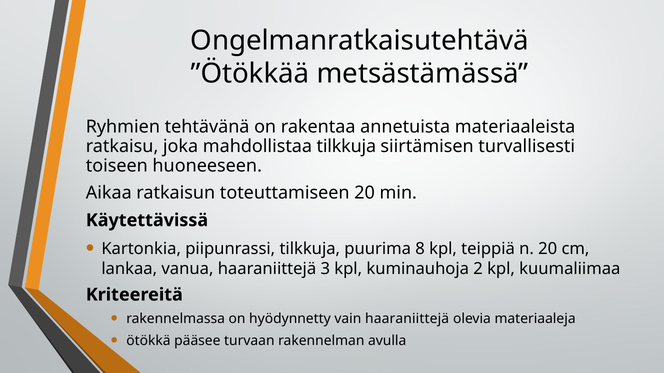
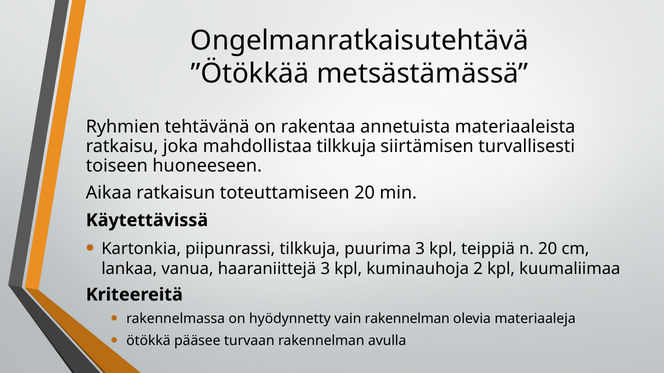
puurima 8: 8 -> 3
vain haaraniittejä: haaraniittejä -> rakennelman
